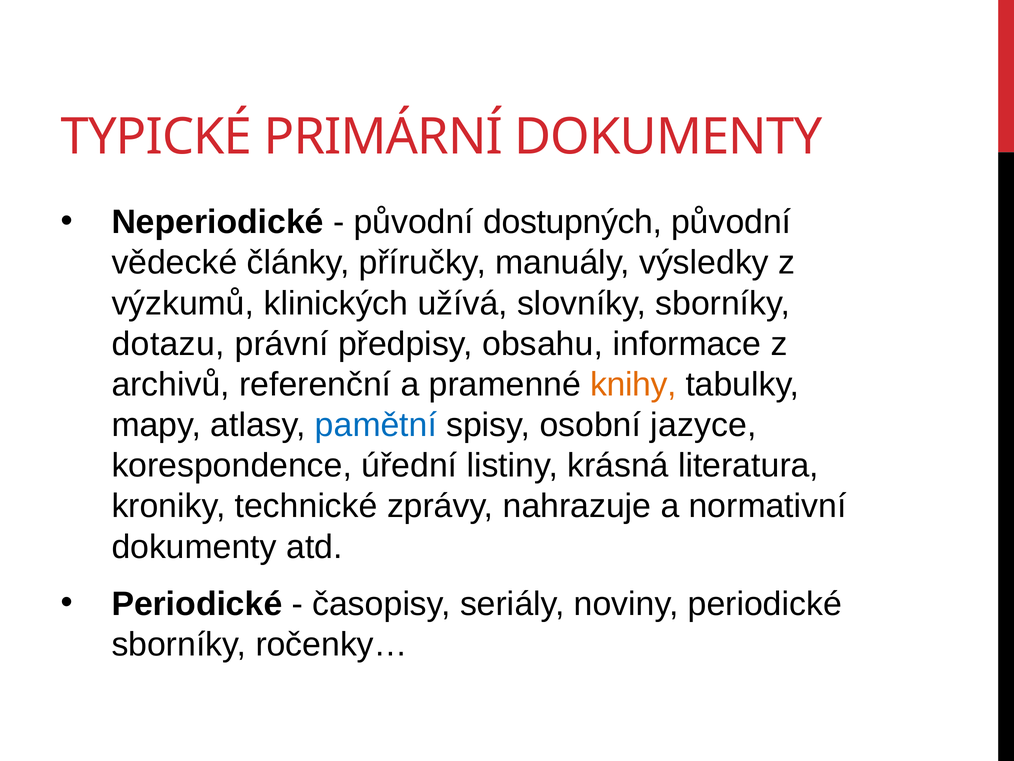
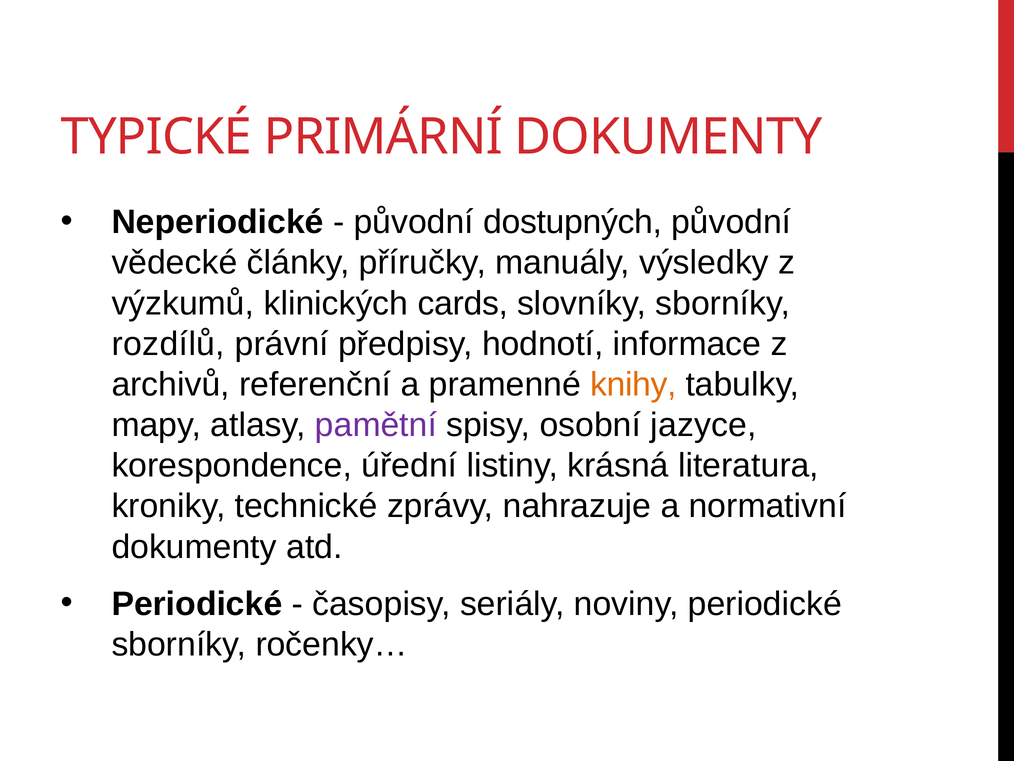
užívá: užívá -> cards
dotazu: dotazu -> rozdílů
obsahu: obsahu -> hodnotí
pamětní colour: blue -> purple
